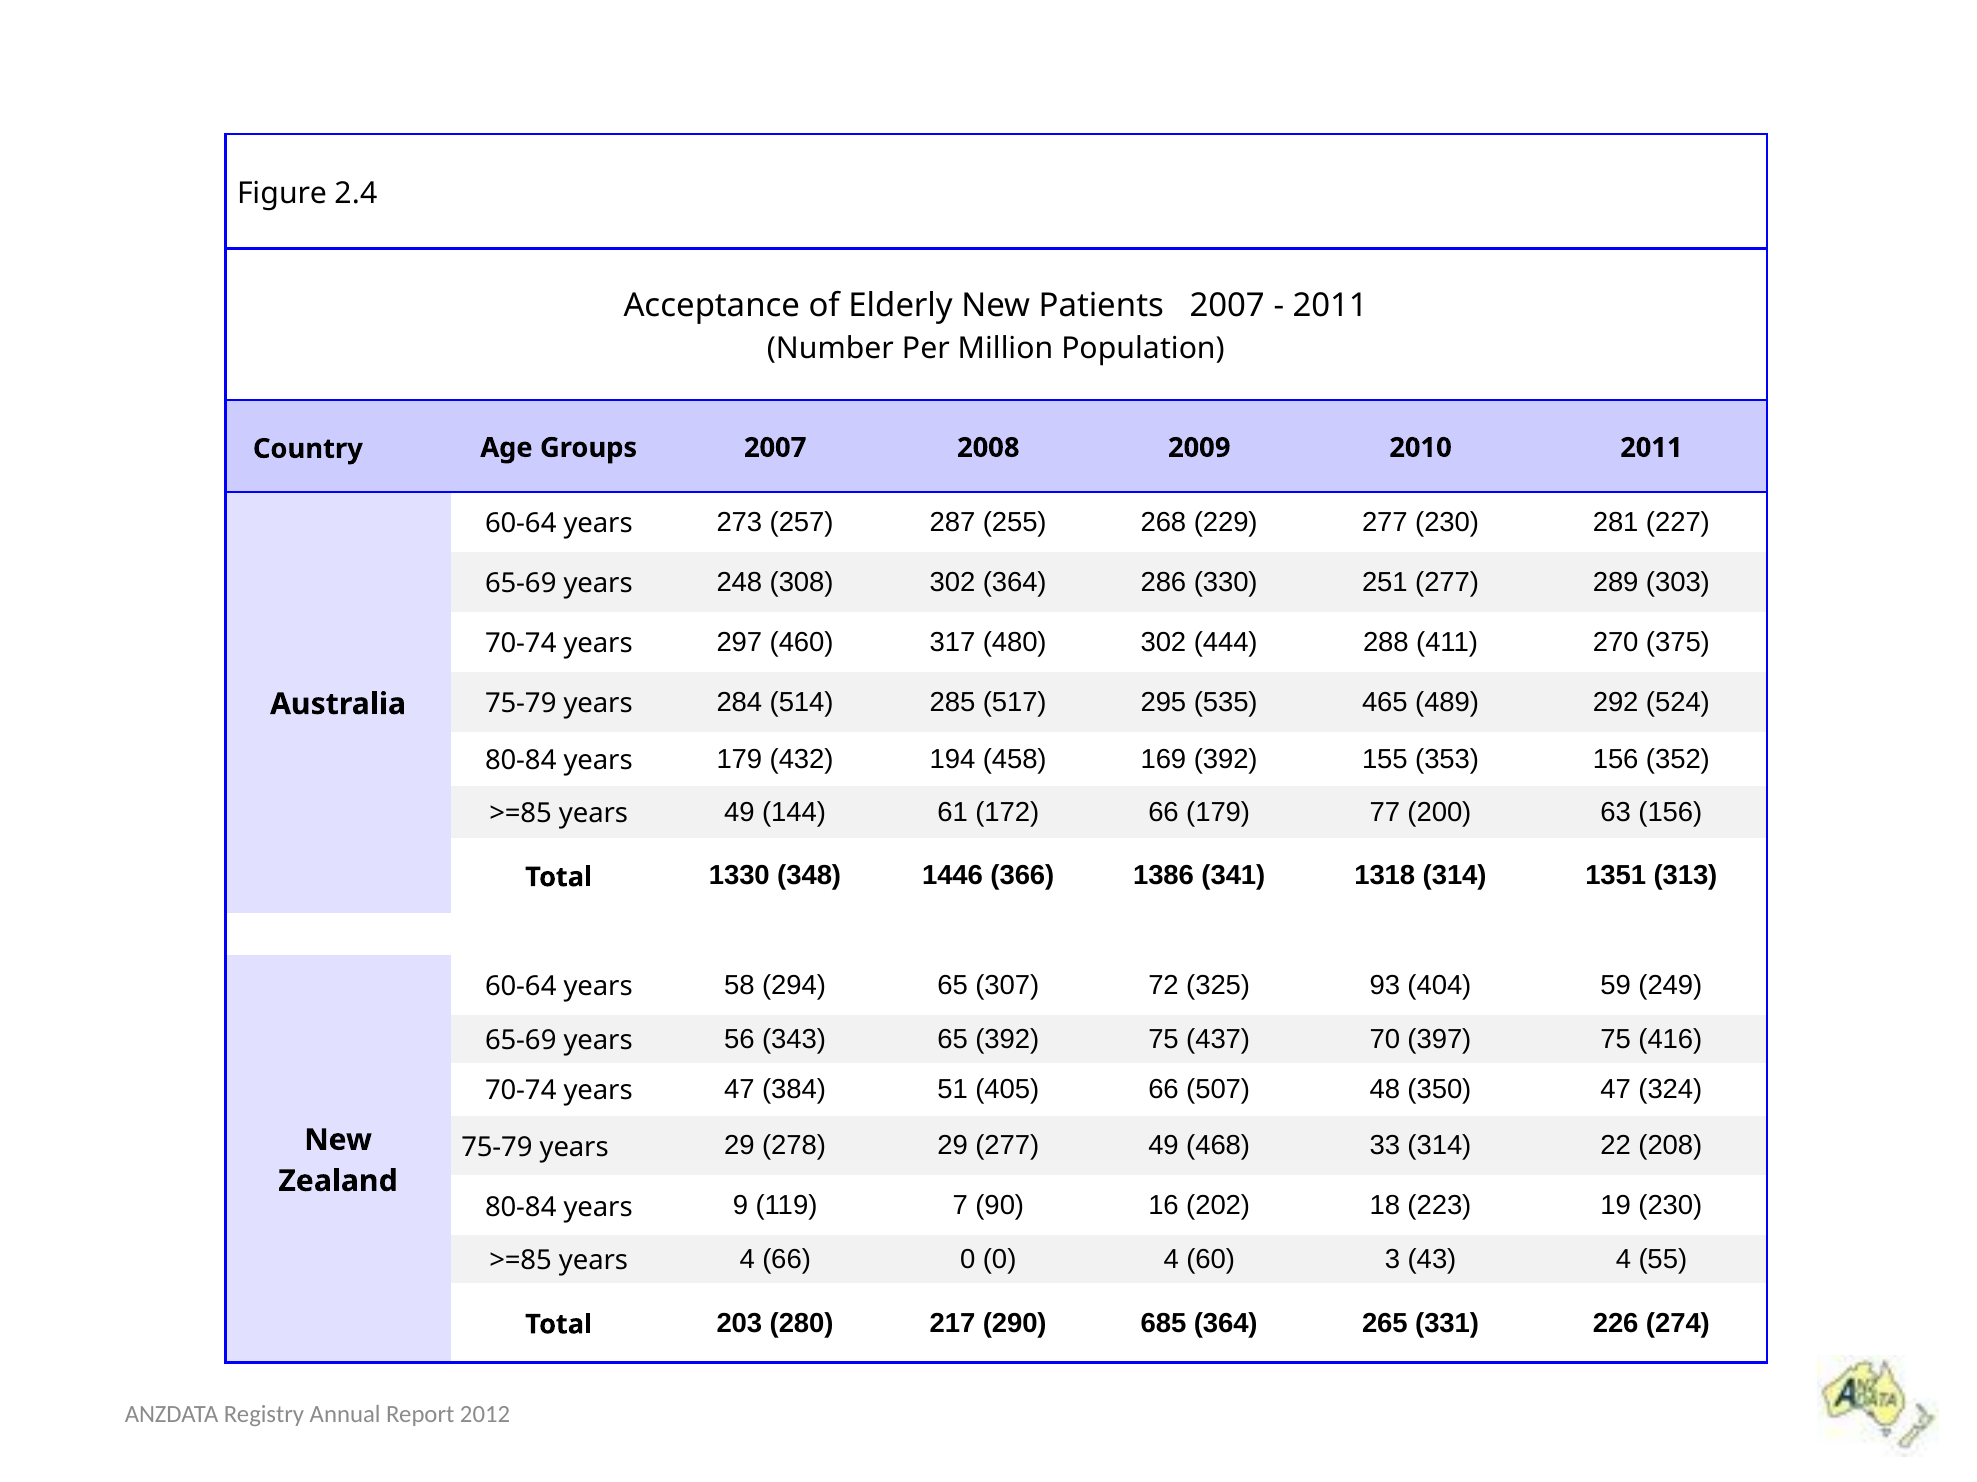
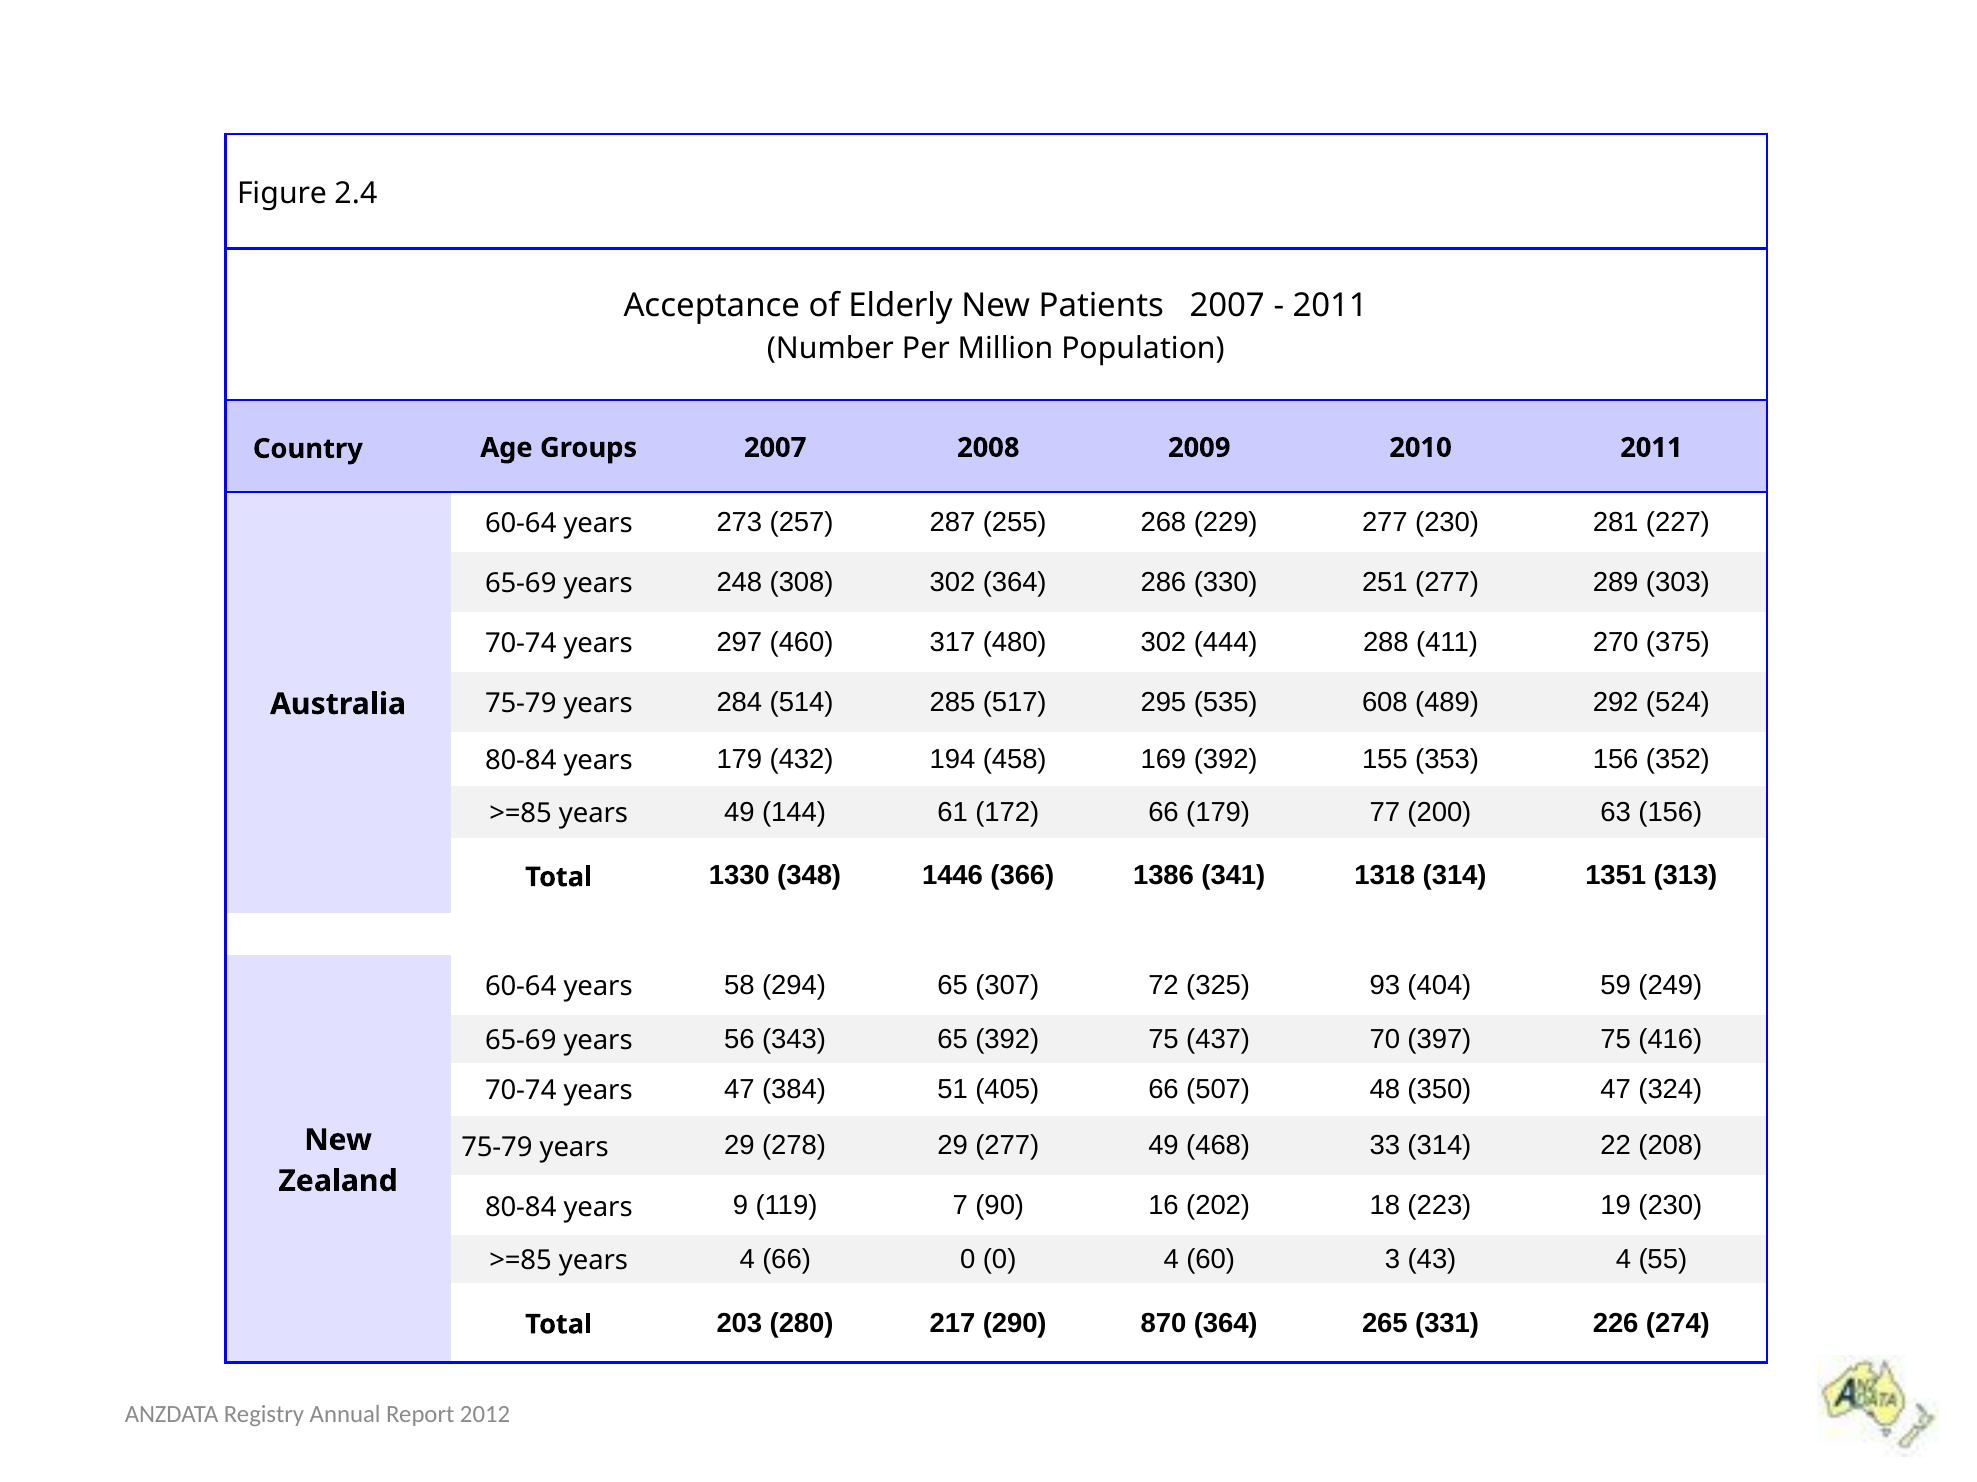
465: 465 -> 608
685: 685 -> 870
